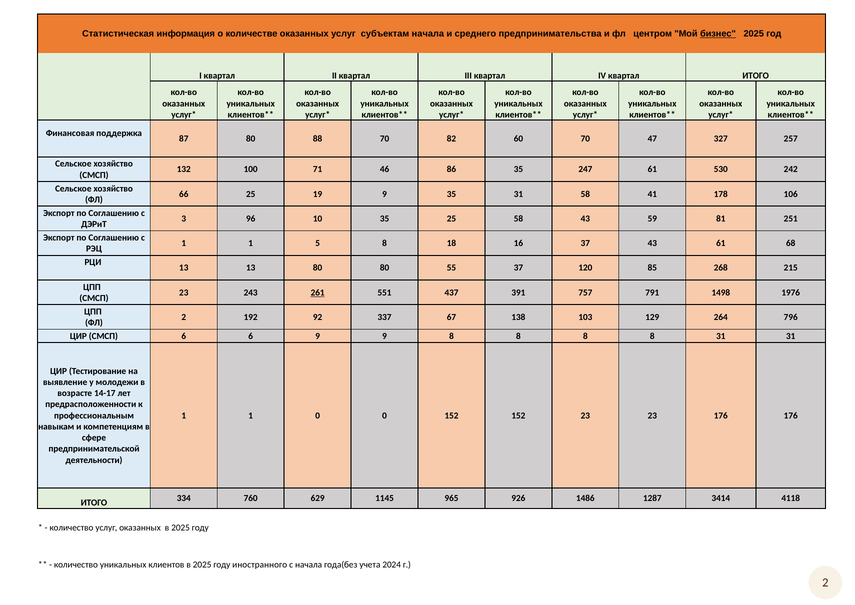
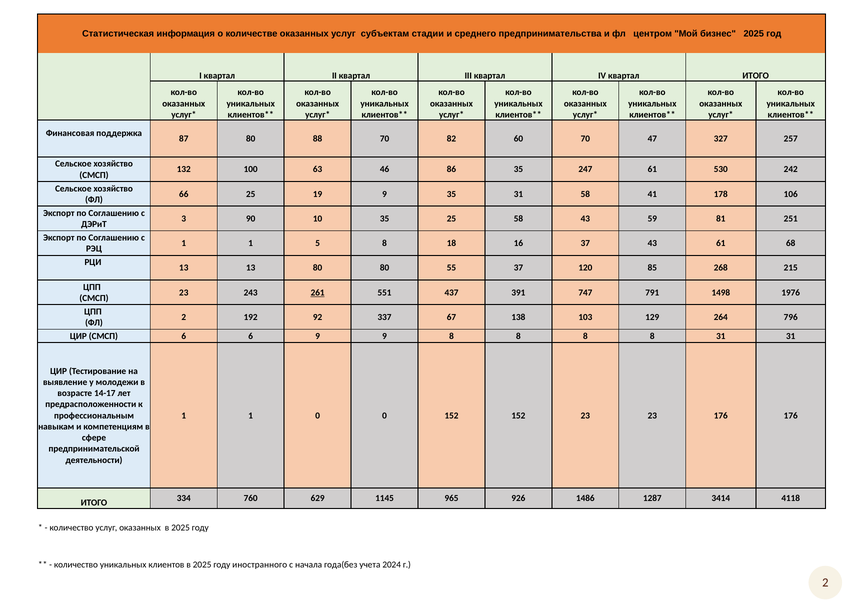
субъектам начала: начала -> стадии
бизнес underline: present -> none
71: 71 -> 63
96: 96 -> 90
757: 757 -> 747
